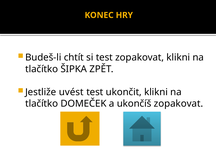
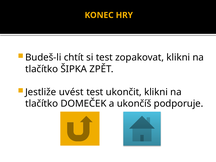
ukončíš zopakovat: zopakovat -> podporuje
